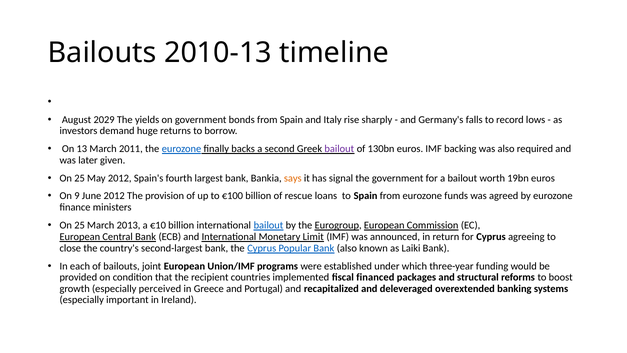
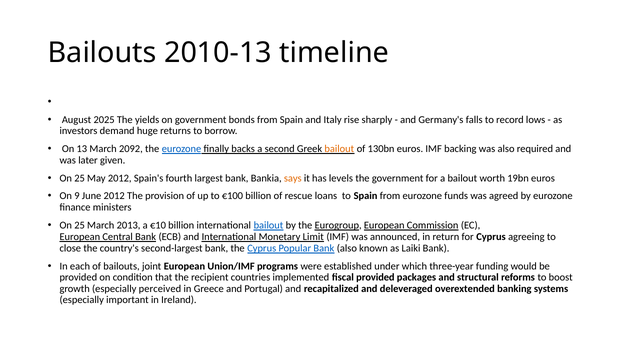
2029: 2029 -> 2025
2011: 2011 -> 2092
bailout at (339, 149) colour: purple -> orange
signal: signal -> levels
fiscal financed: financed -> provided
